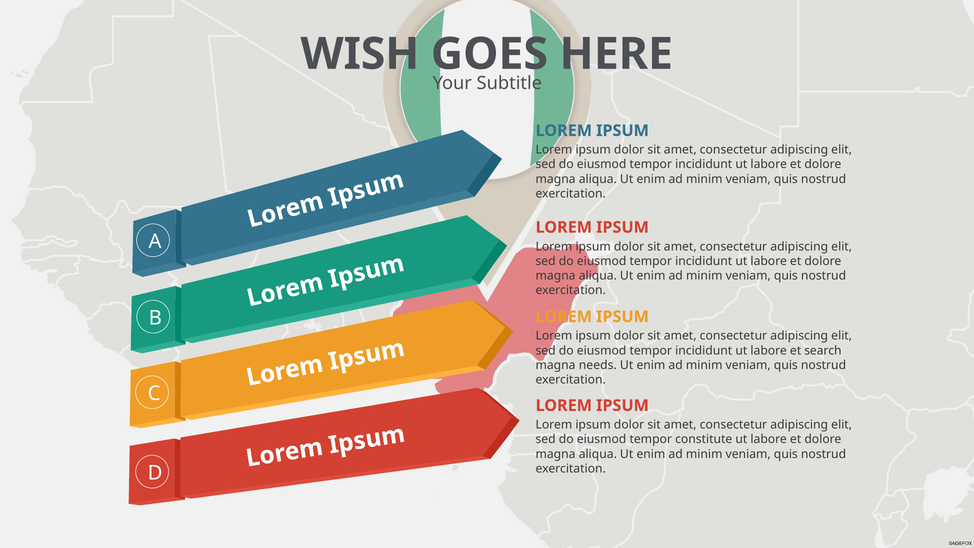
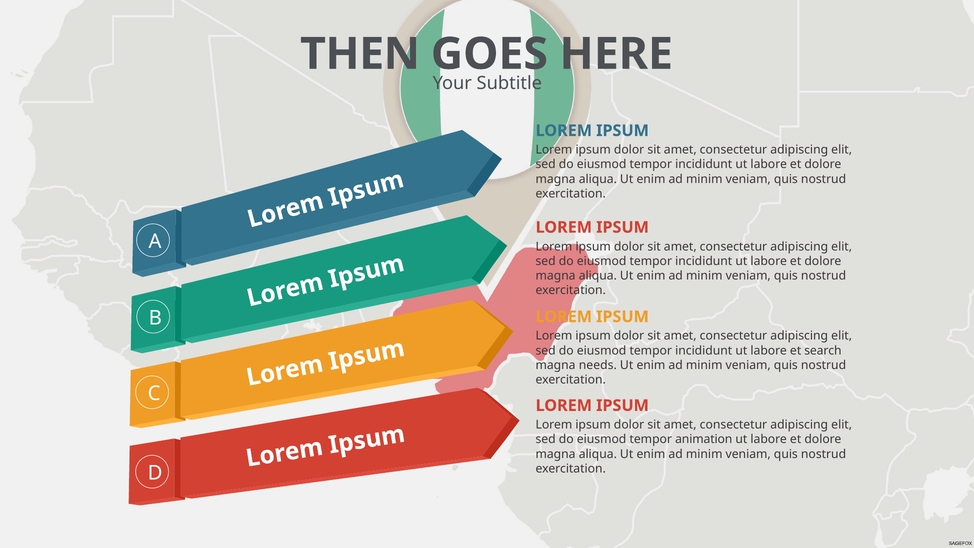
WISH: WISH -> THEN
constitute: constitute -> animation
